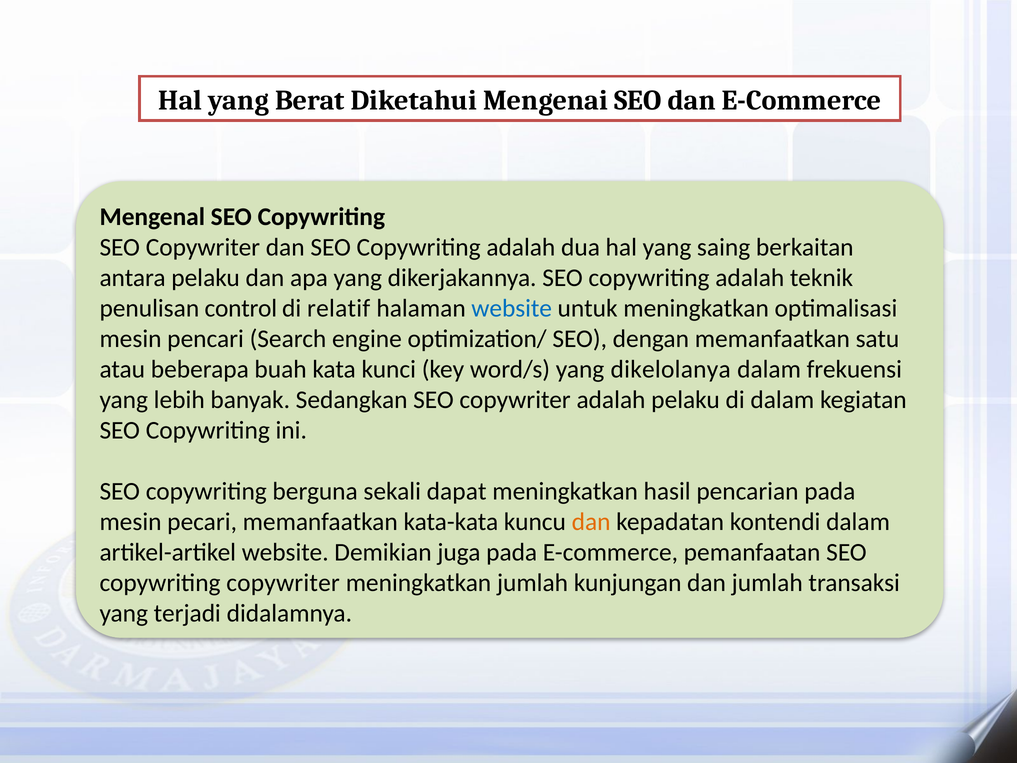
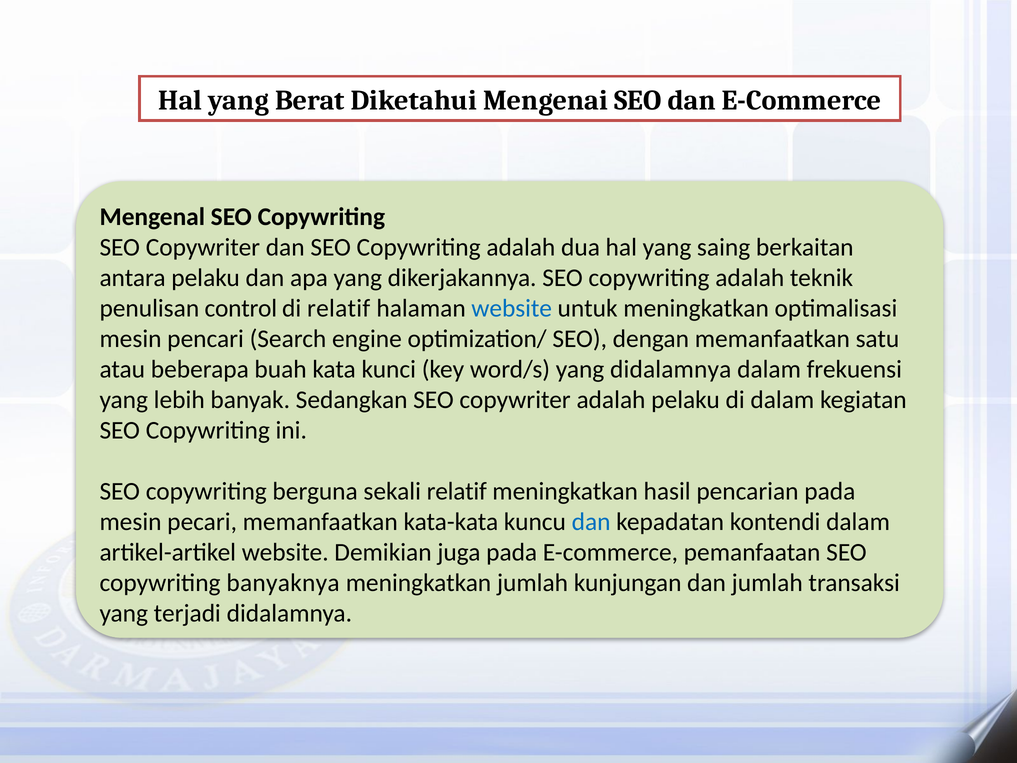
yang dikelolanya: dikelolanya -> didalamnya
sekali dapat: dapat -> relatif
dan at (591, 522) colour: orange -> blue
copywriting copywriter: copywriter -> banyaknya
